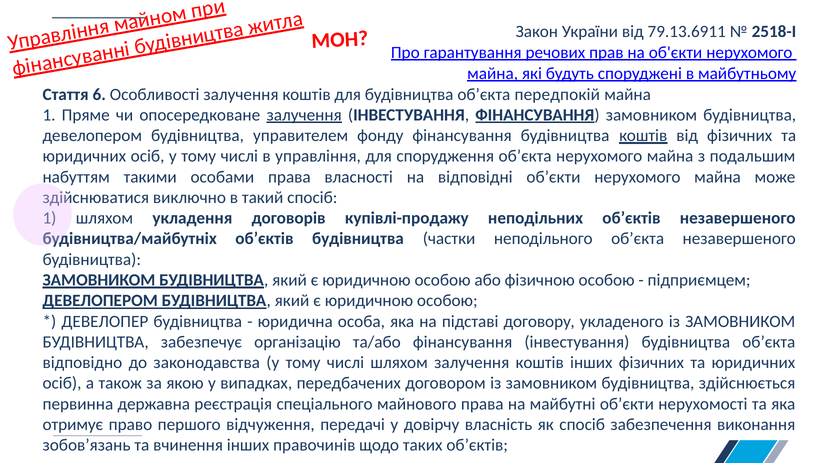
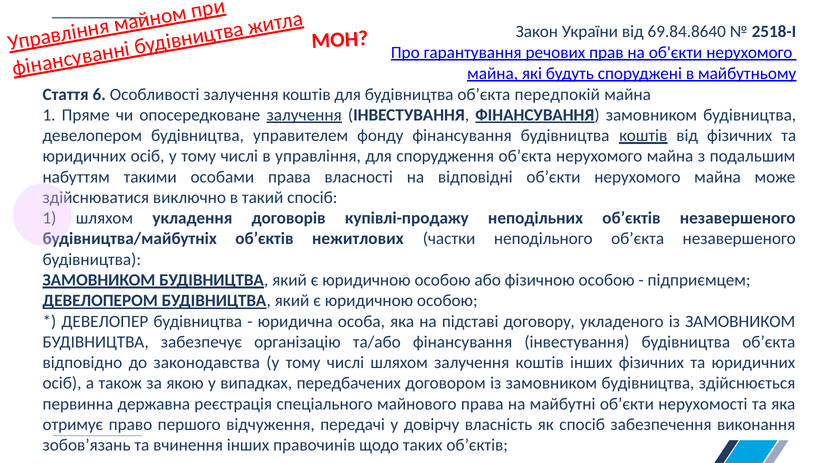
79.13.6911: 79.13.6911 -> 69.84.8640
об’єктів будівництва: будівництва -> нежитлових
